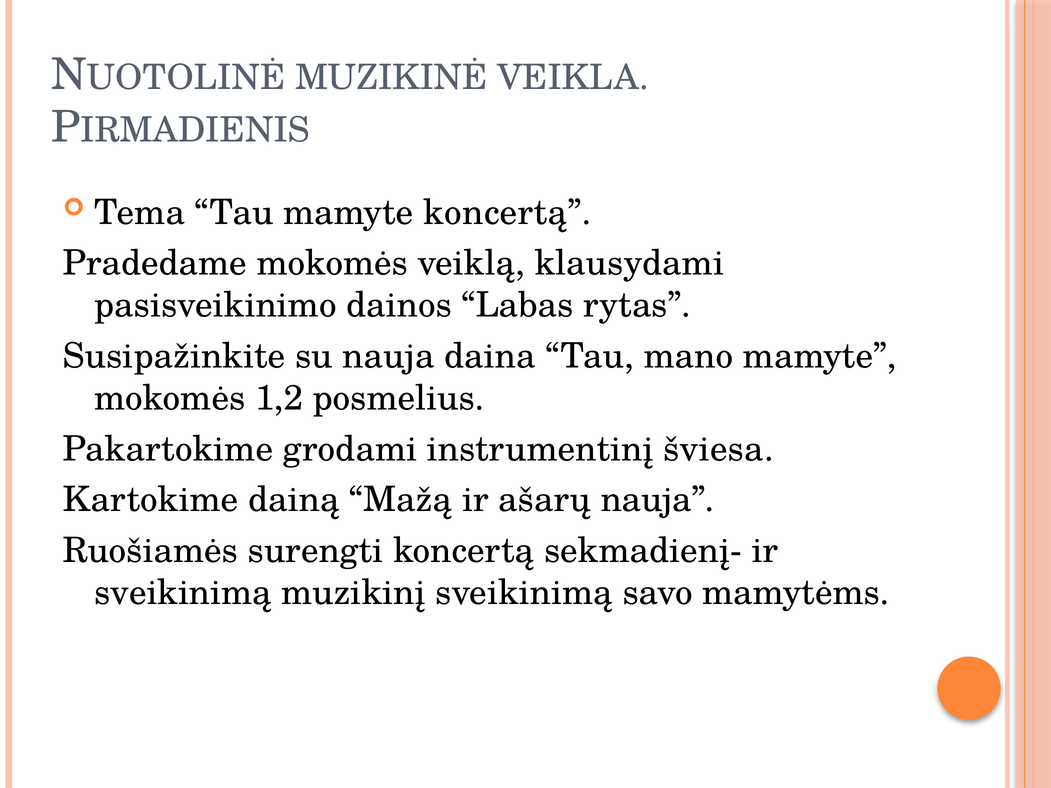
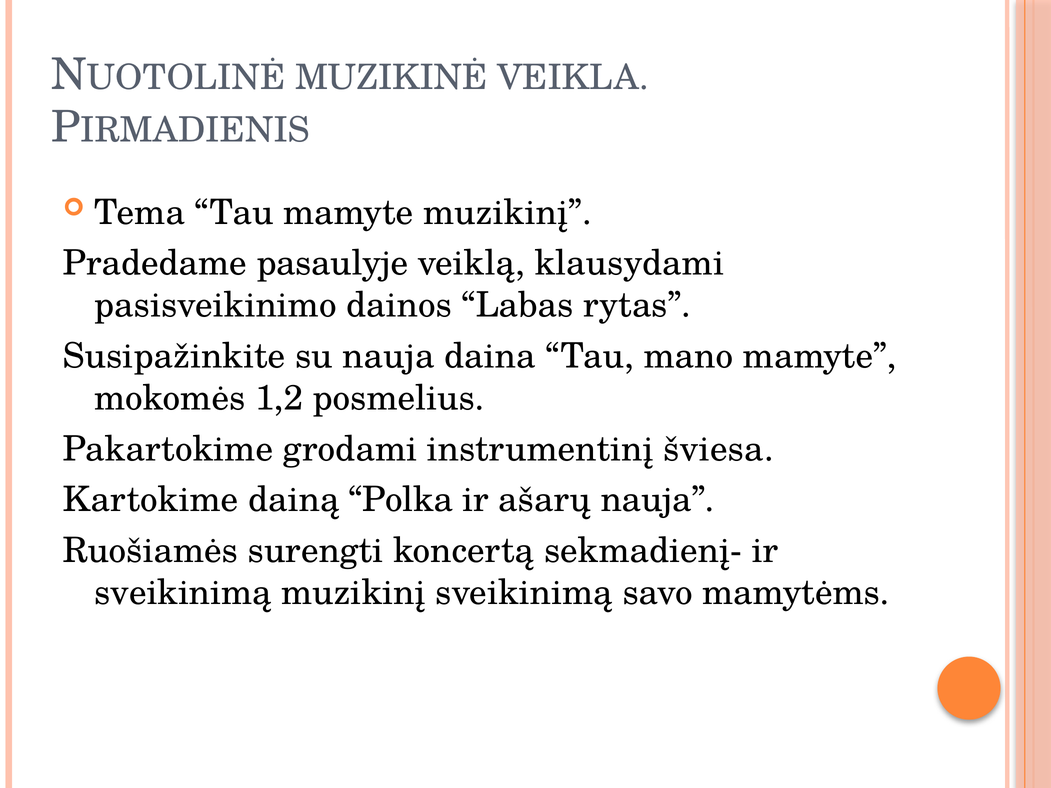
mamyte koncertą: koncertą -> muzikinį
Pradedame mokomės: mokomės -> pasaulyje
Mažą: Mažą -> Polka
